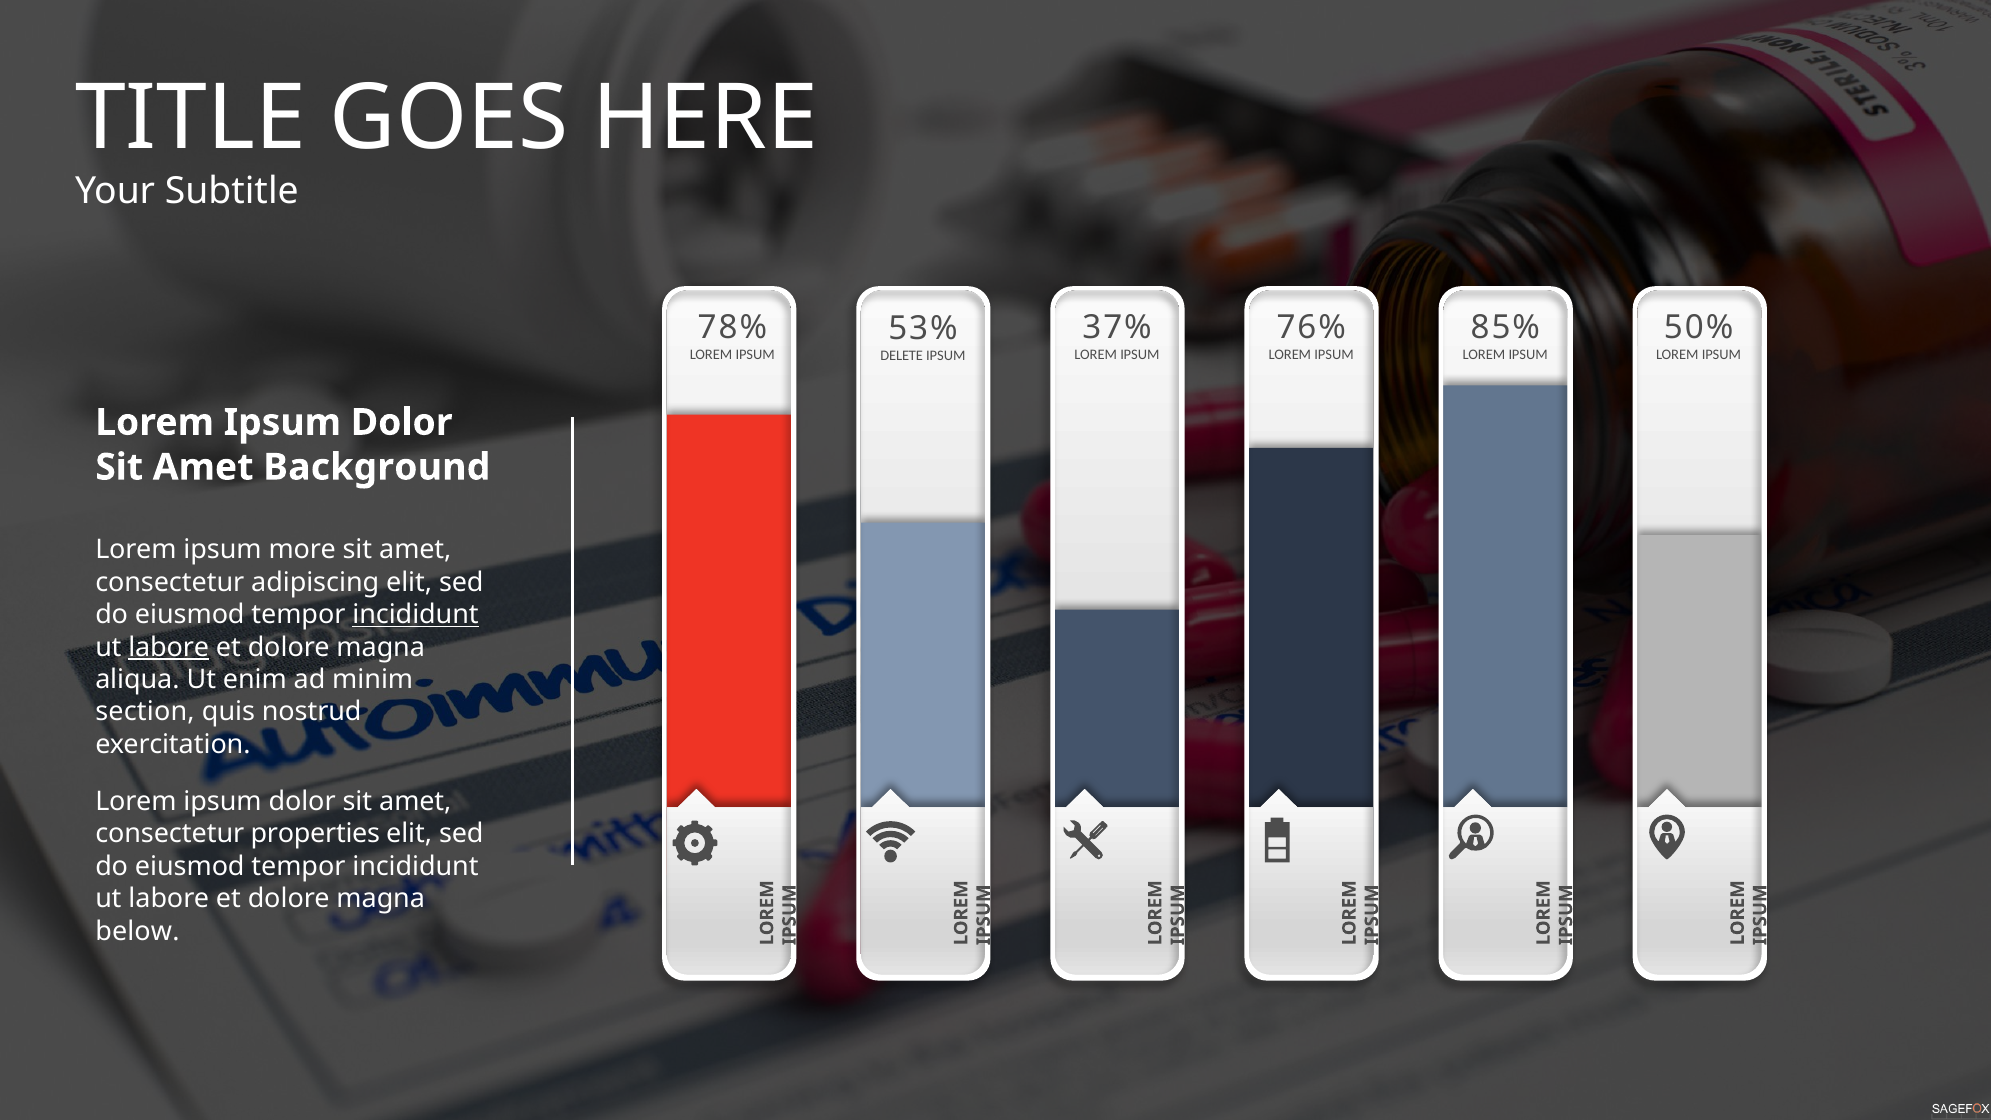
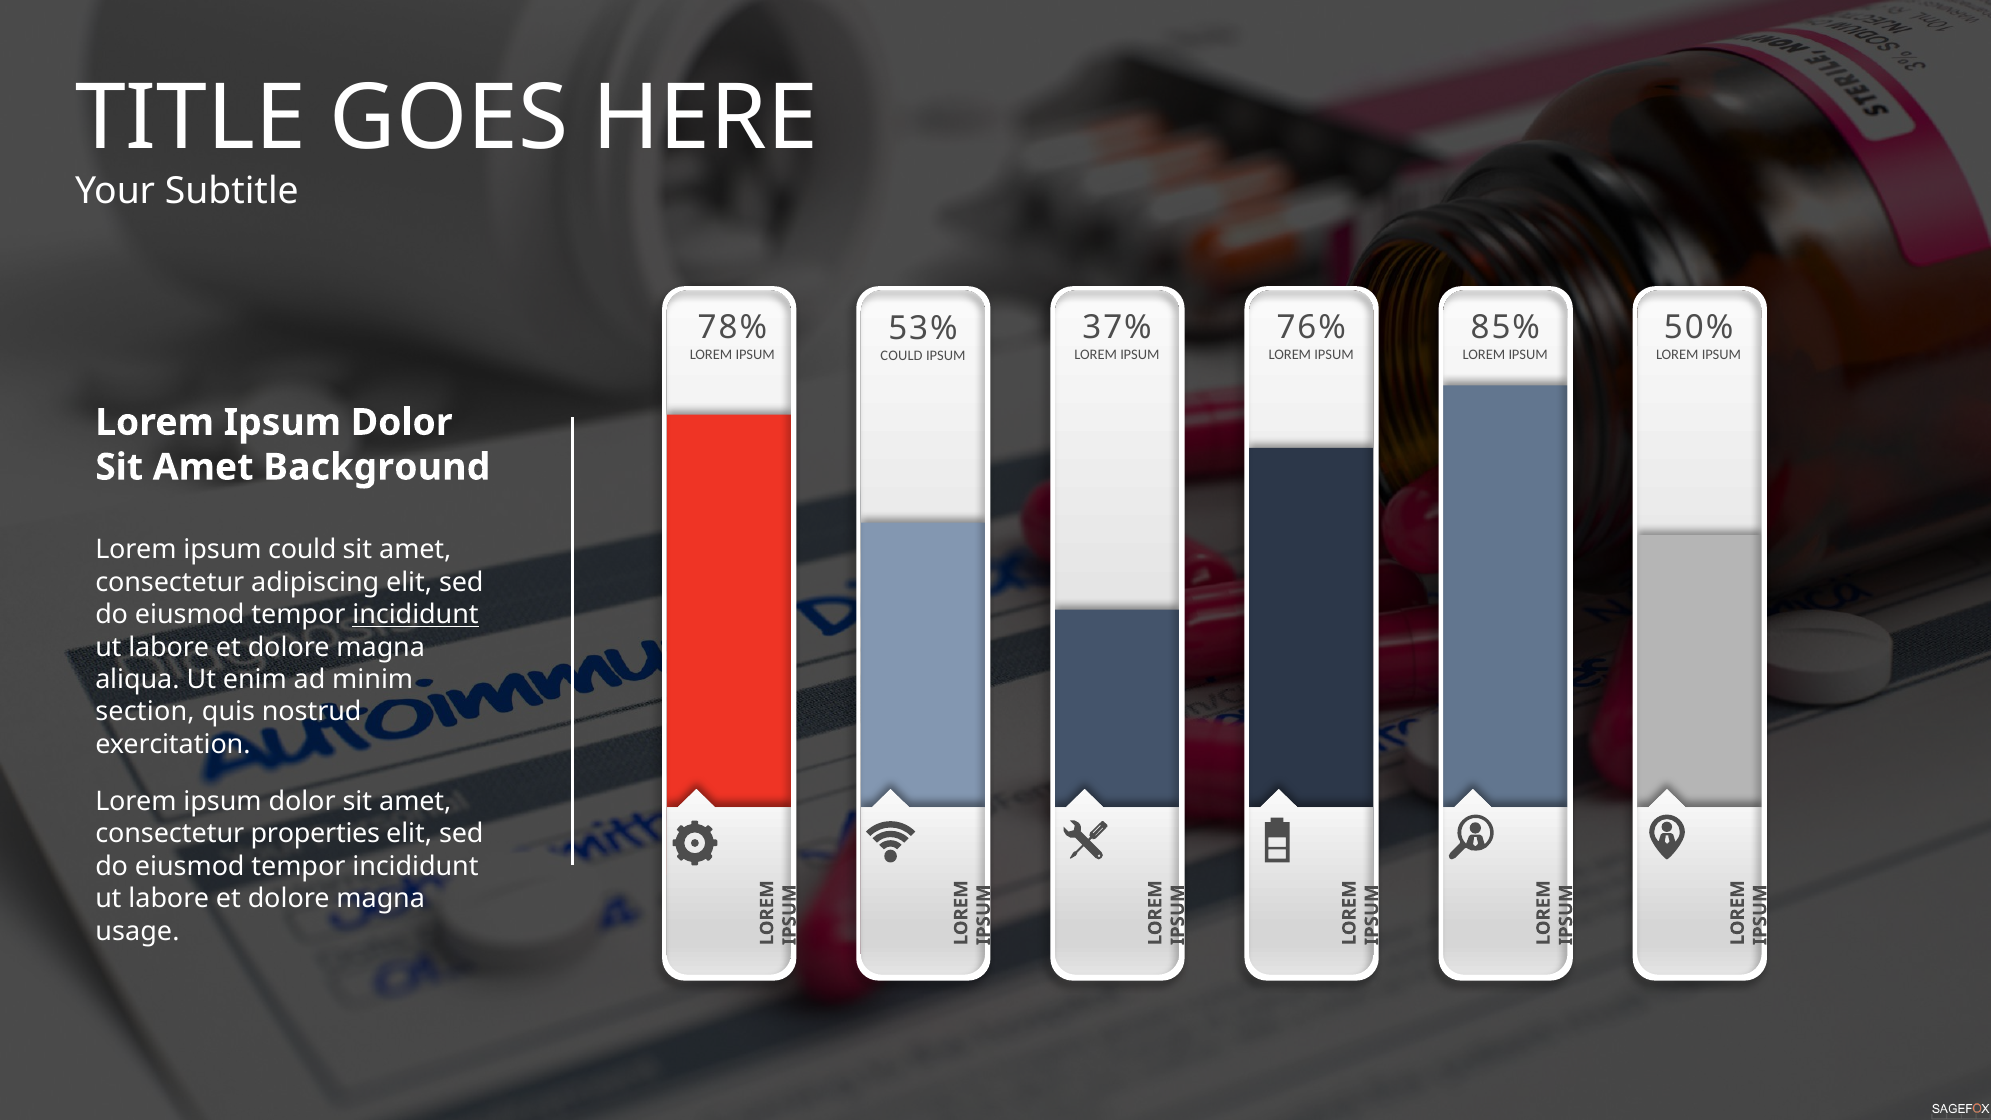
DELETE at (902, 356): DELETE -> COULD
ipsum more: more -> could
labore at (169, 647) underline: present -> none
below: below -> usage
